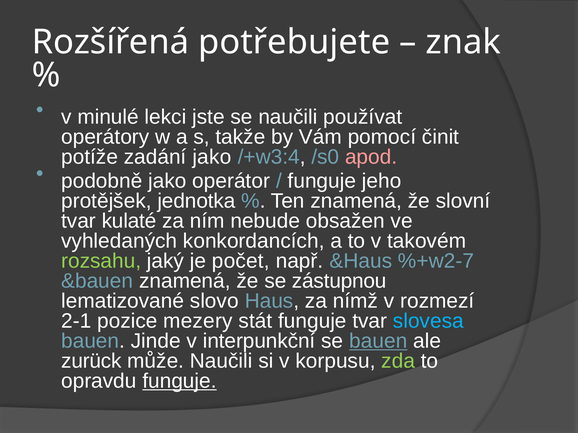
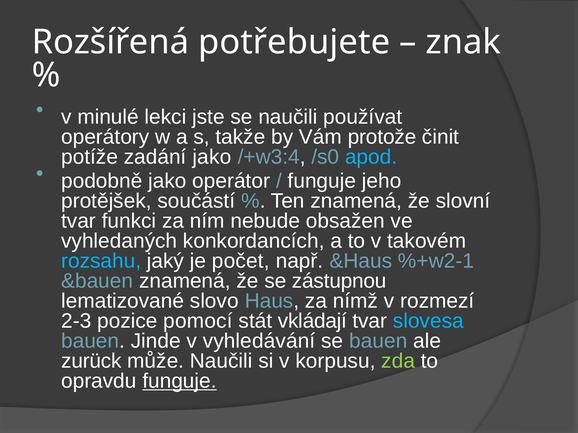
pomocí: pomocí -> protože
apod colour: pink -> light blue
jednotka: jednotka -> součástí
kulaté: kulaté -> funkci
rozsahu colour: light green -> light blue
%+w2-7: %+w2-7 -> %+w2-1
2-1: 2-1 -> 2-3
mezery: mezery -> pomocí
stát funguje: funguje -> vkládají
interpunkční: interpunkční -> vyhledávání
bauen at (378, 341) underline: present -> none
